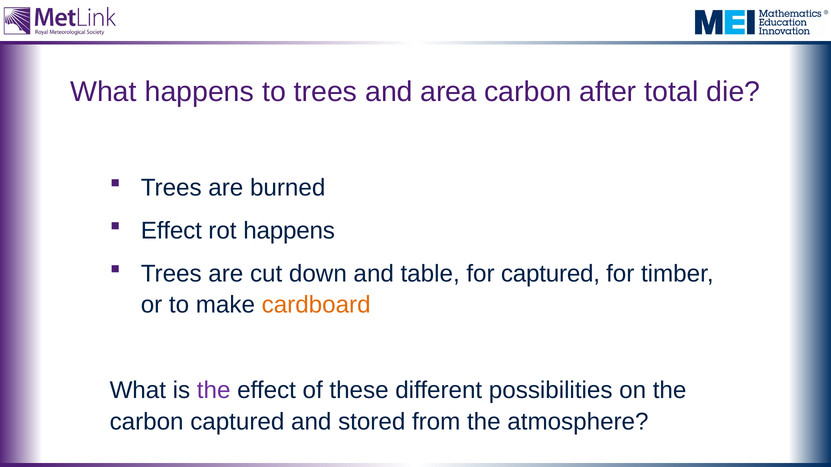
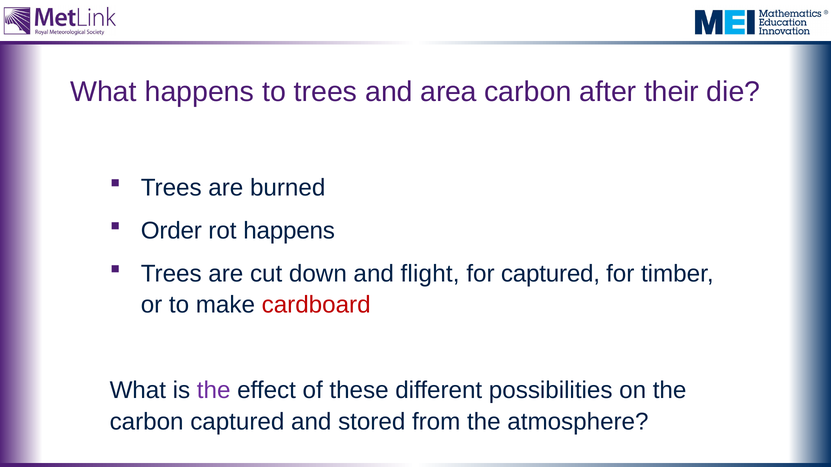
total: total -> their
Effect at (171, 231): Effect -> Order
table: table -> flight
cardboard colour: orange -> red
